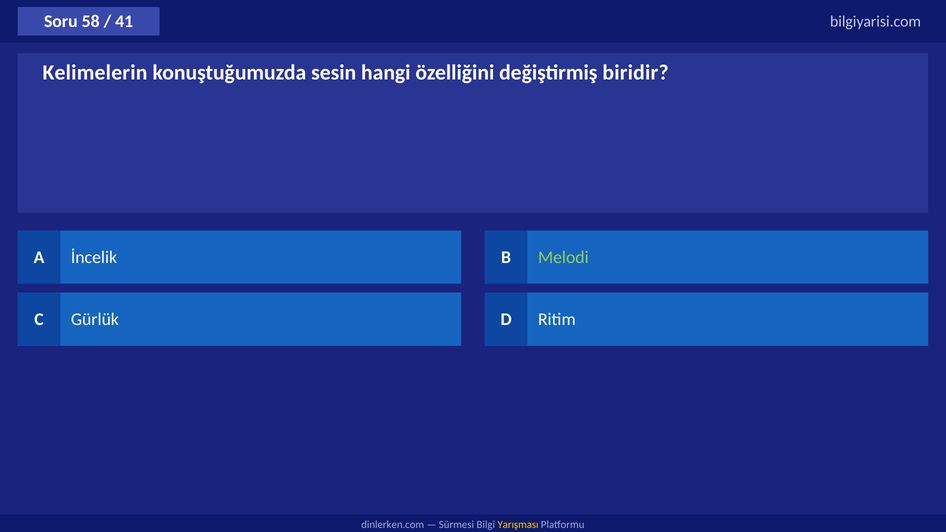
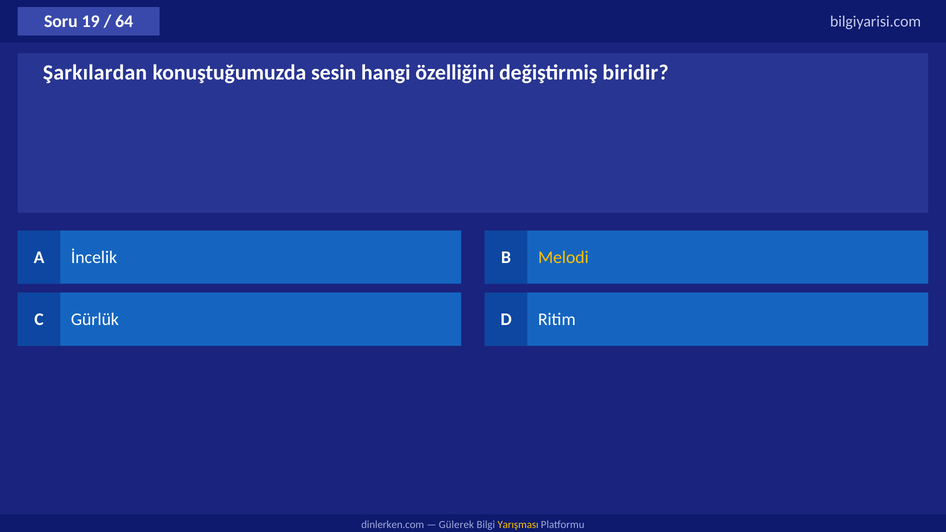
58: 58 -> 19
41: 41 -> 64
Kelimelerin: Kelimelerin -> Şarkılardan
Melodi colour: light green -> yellow
Sürmesi: Sürmesi -> Gülerek
